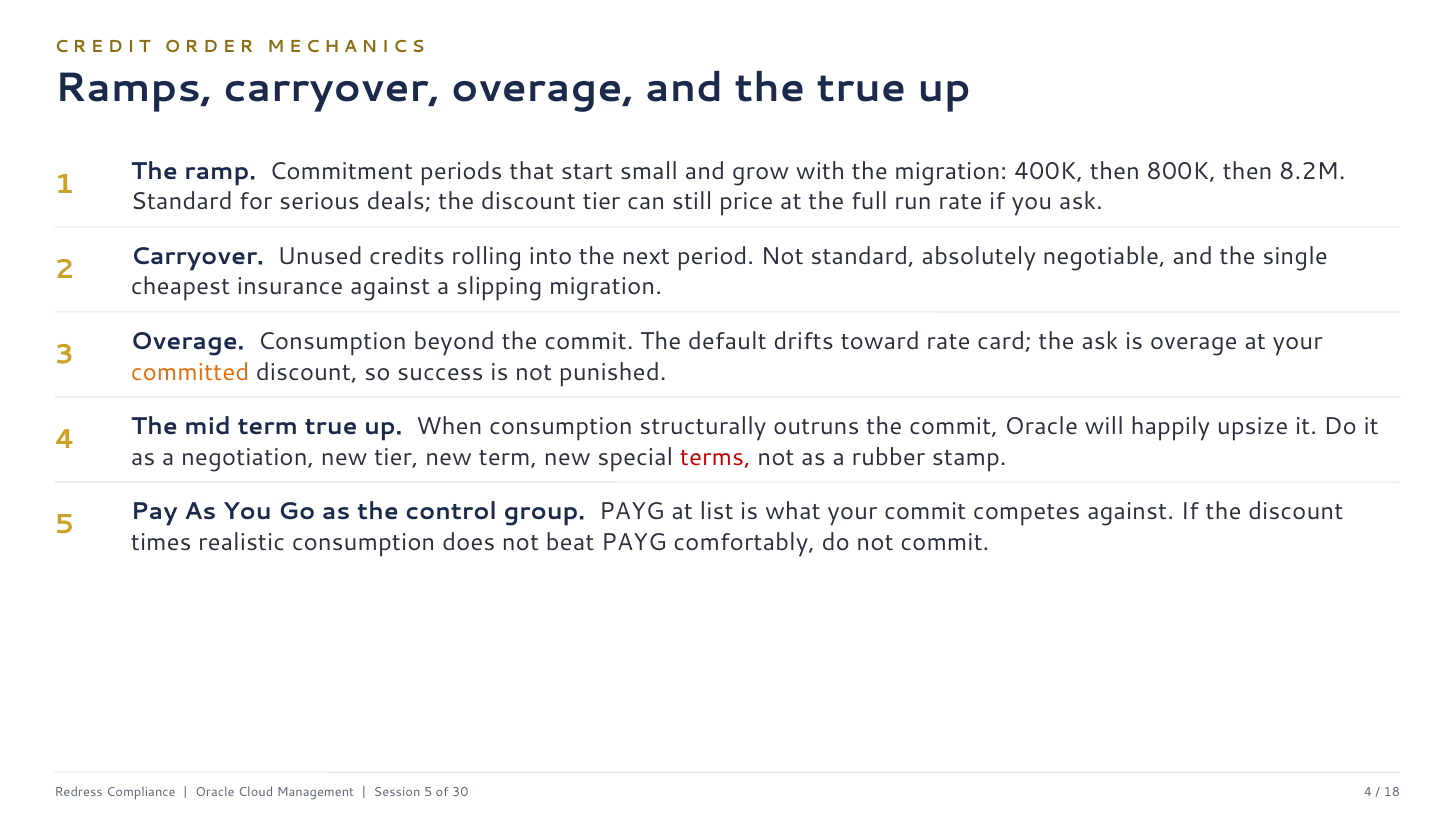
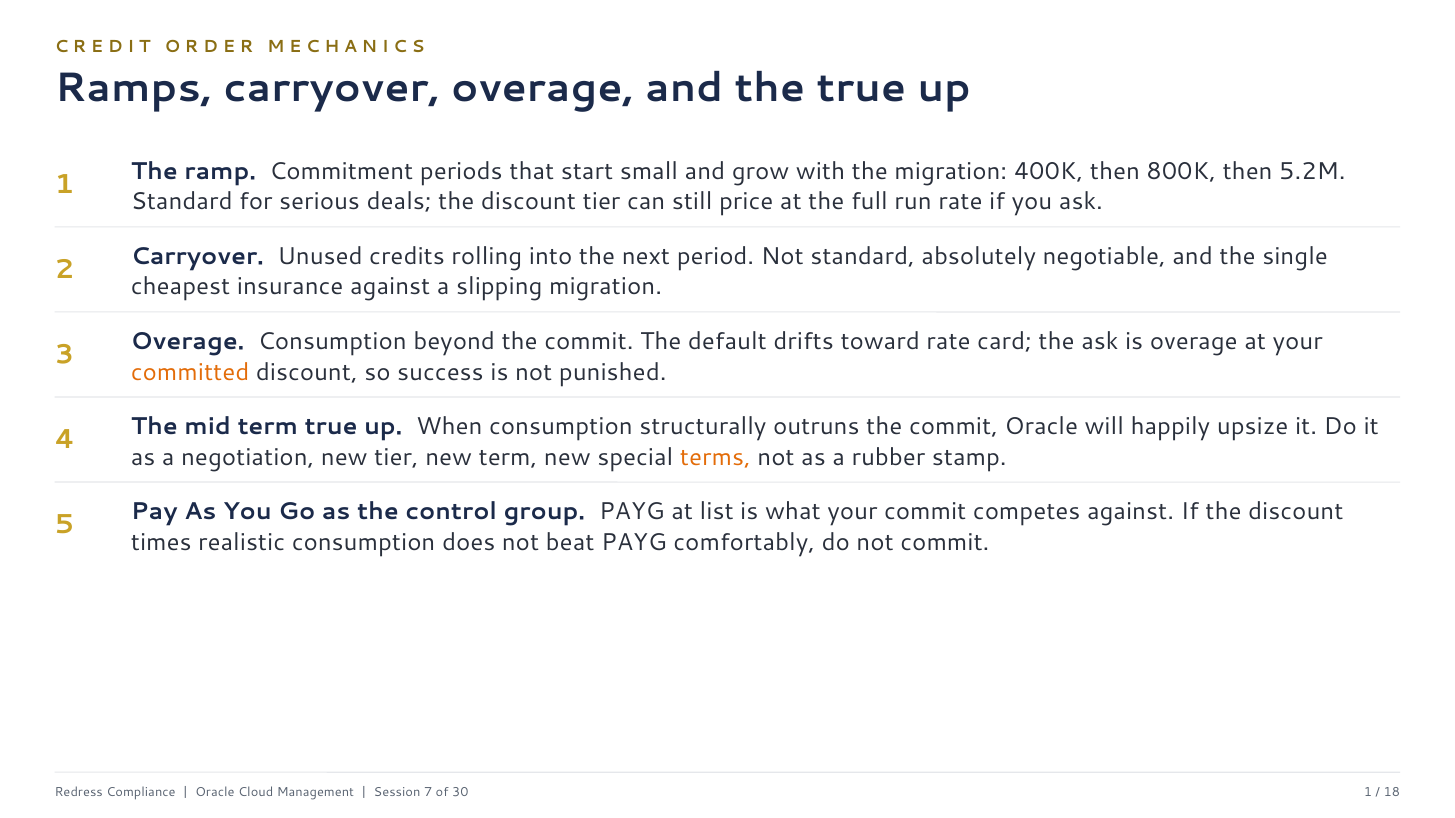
8.2M: 8.2M -> 5.2M
terms colour: red -> orange
Session 5: 5 -> 7
30 4: 4 -> 1
